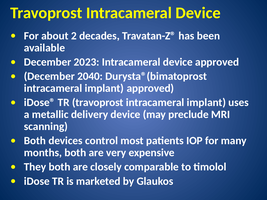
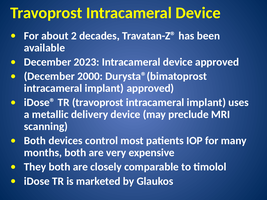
2040: 2040 -> 2000
